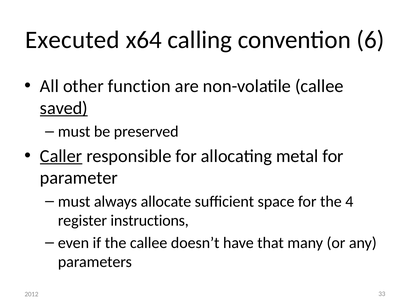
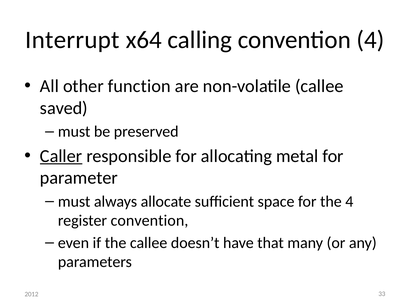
Executed: Executed -> Interrupt
convention 6: 6 -> 4
saved underline: present -> none
register instructions: instructions -> convention
